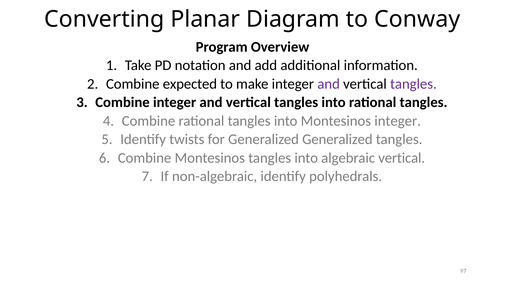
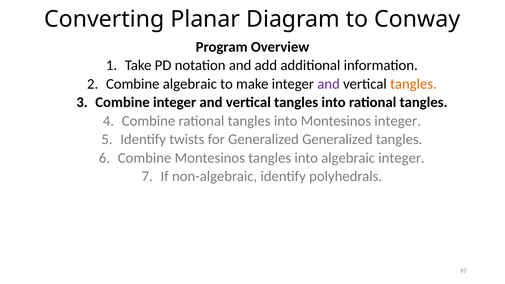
Combine expected: expected -> algebraic
tangles at (413, 84) colour: purple -> orange
algebraic vertical: vertical -> integer
